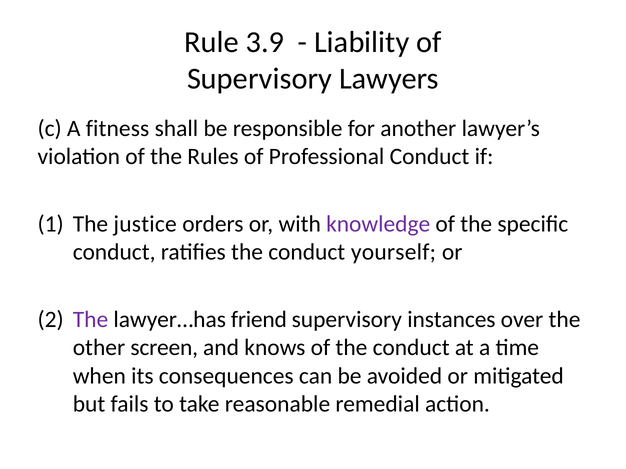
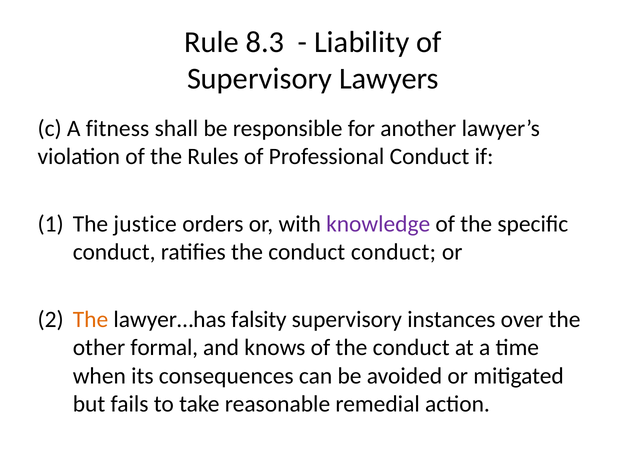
3.9: 3.9 -> 8.3
conduct yourself: yourself -> conduct
The at (90, 320) colour: purple -> orange
friend: friend -> falsity
screen: screen -> formal
